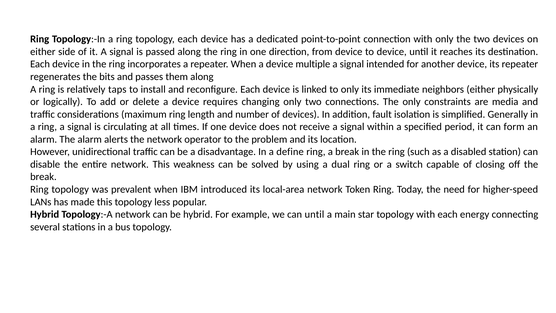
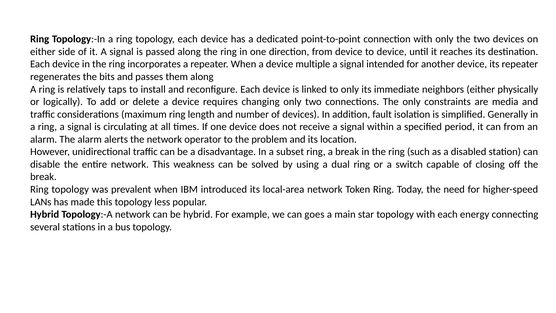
can form: form -> from
define: define -> subset
can until: until -> goes
